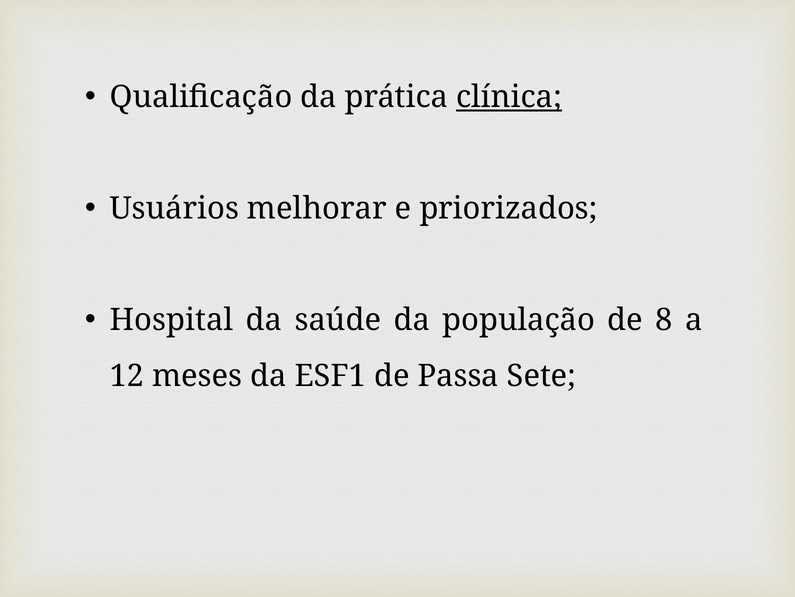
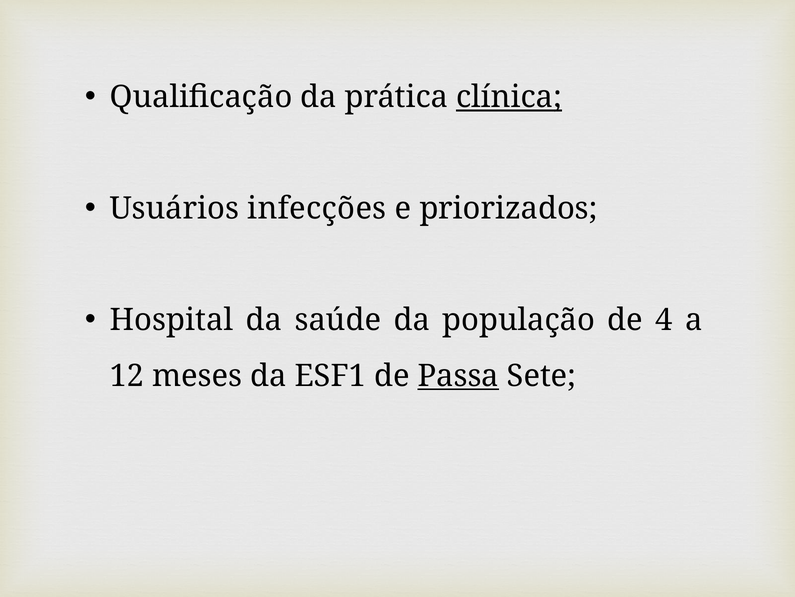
melhorar: melhorar -> infecções
8: 8 -> 4
Passa underline: none -> present
